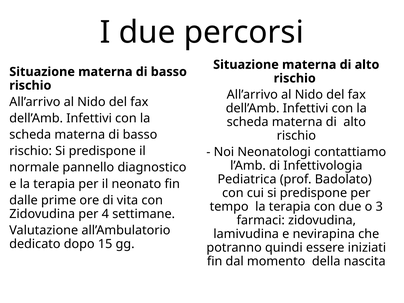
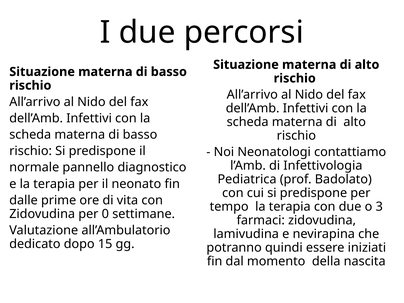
4: 4 -> 0
